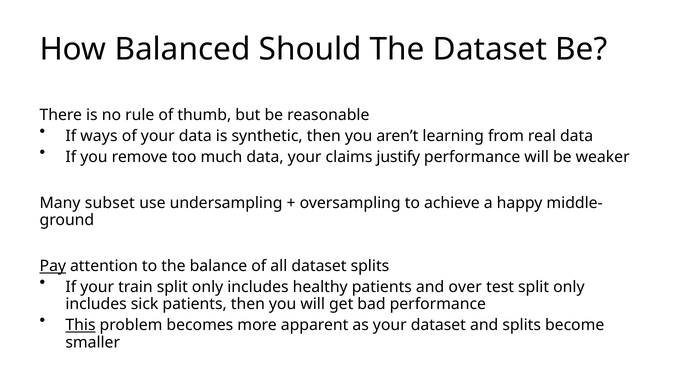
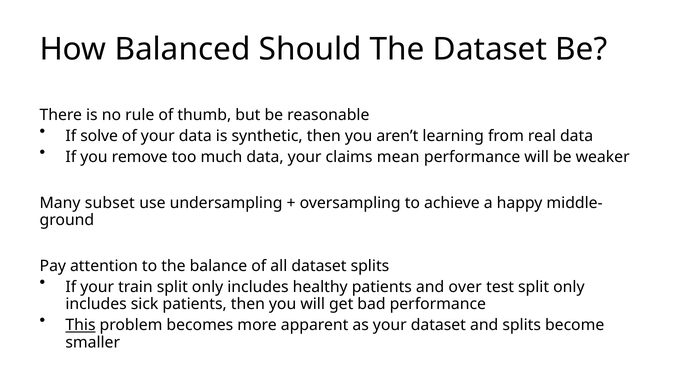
ways: ways -> solve
justify: justify -> mean
Pay underline: present -> none
